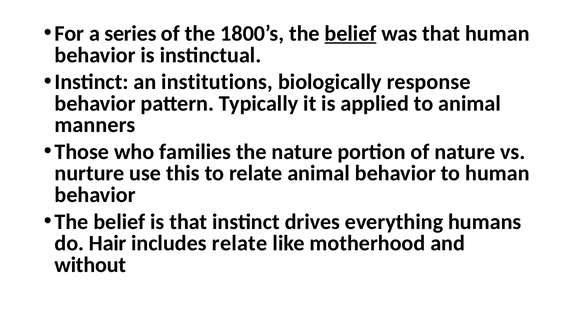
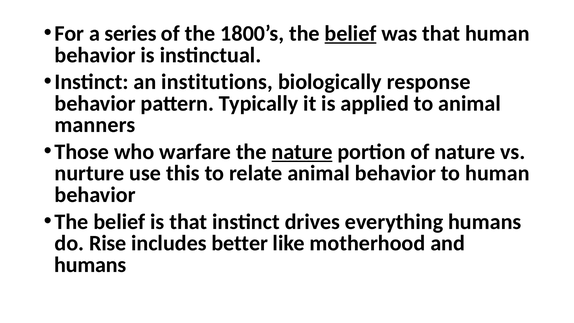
families: families -> warfare
nature at (302, 152) underline: none -> present
Hair: Hair -> Rise
includes relate: relate -> better
without at (90, 265): without -> humans
